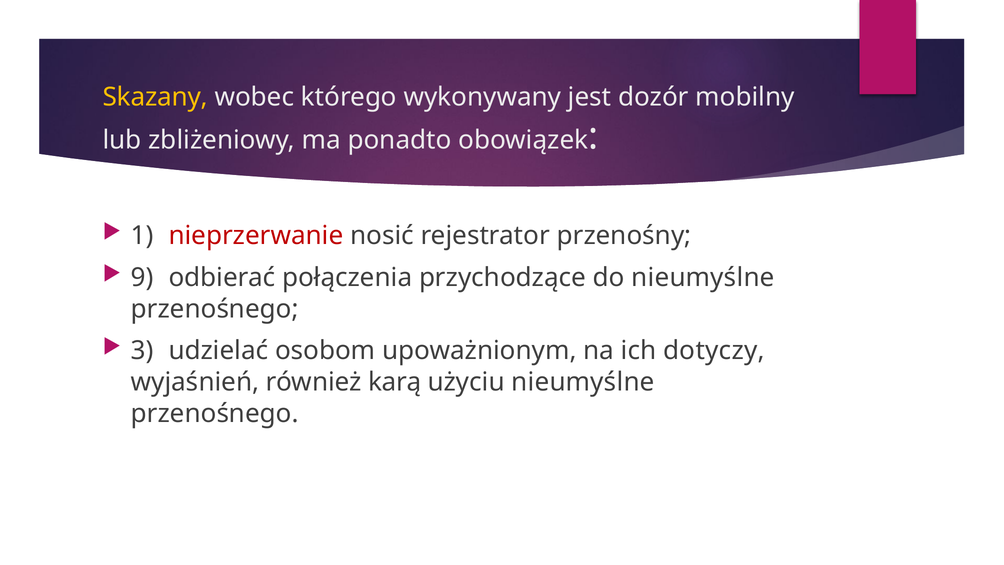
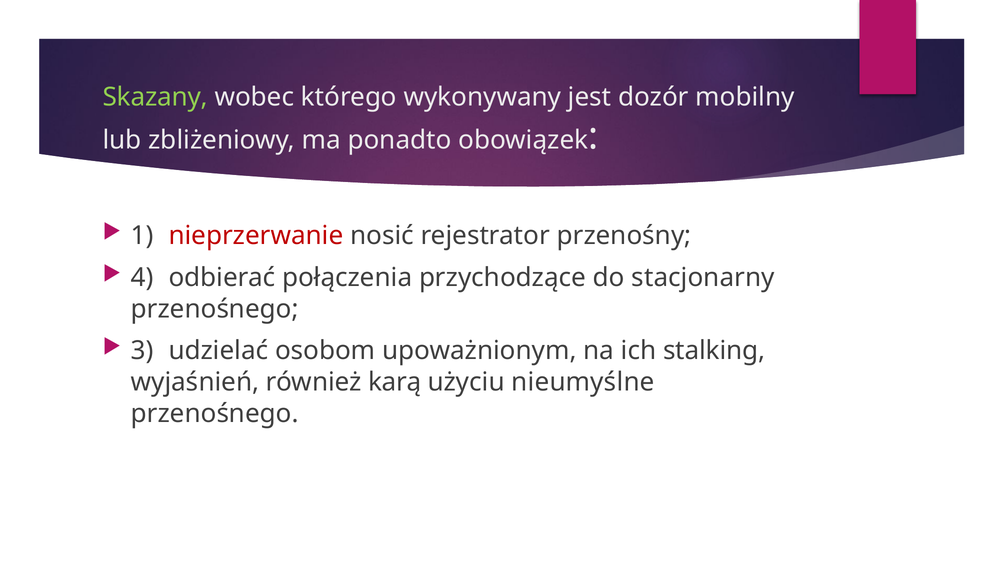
Skazany colour: yellow -> light green
9: 9 -> 4
do nieumyślne: nieumyślne -> stacjonarny
dotyczy: dotyczy -> stalking
